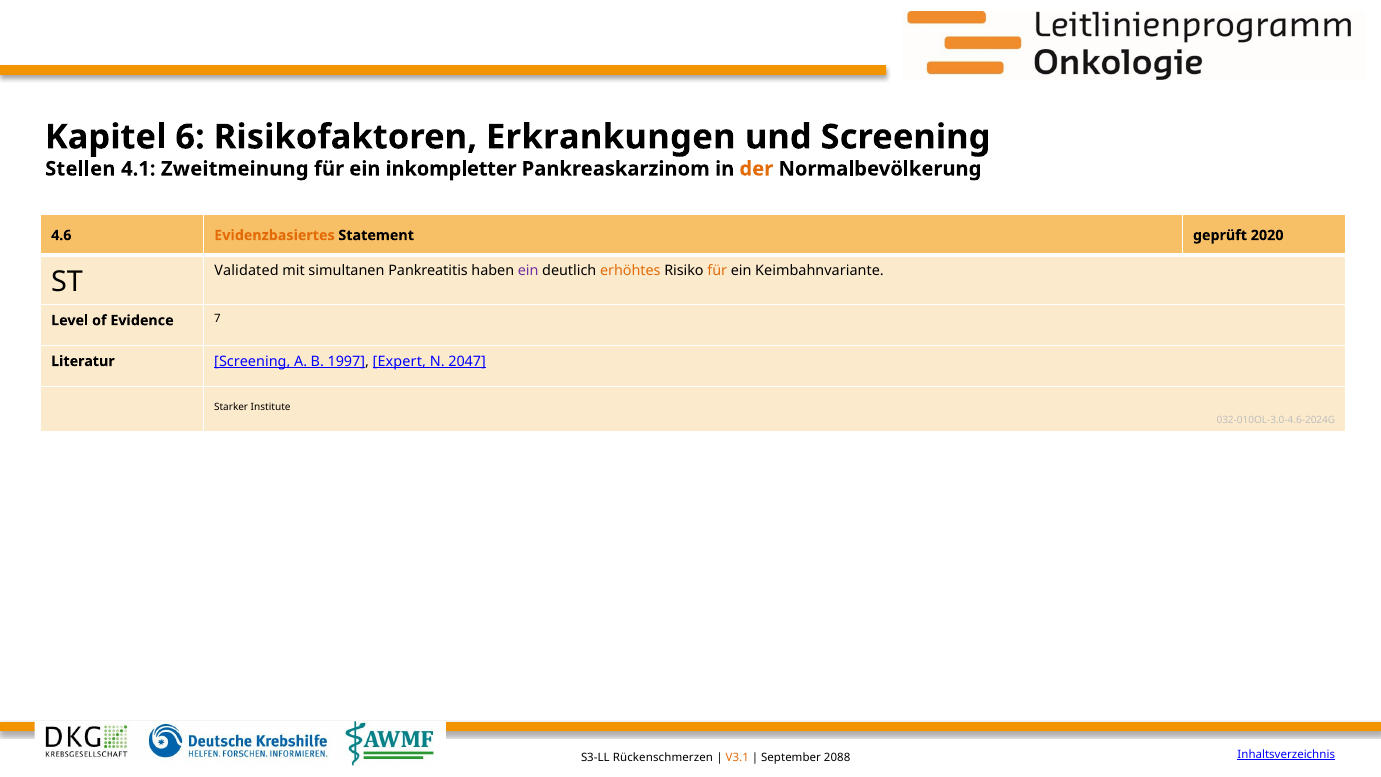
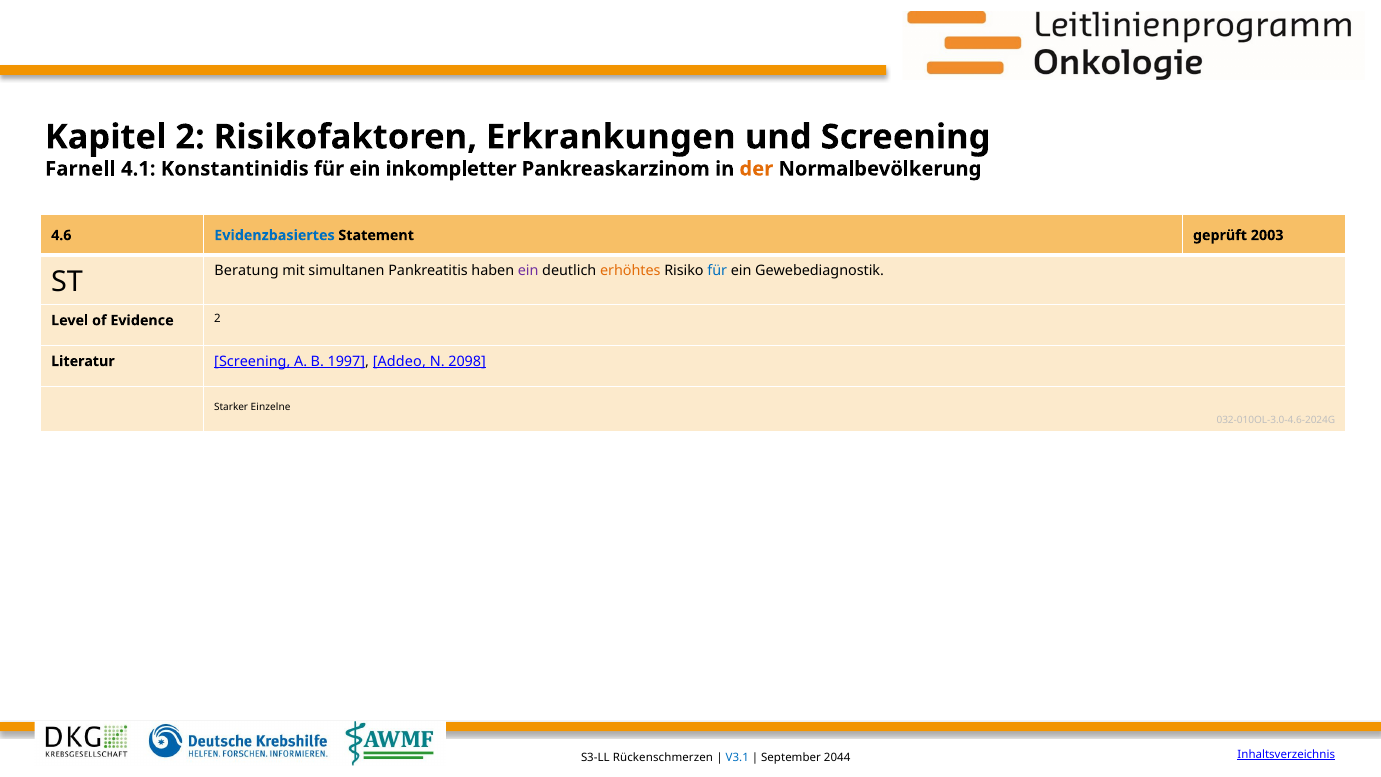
Kapitel 6: 6 -> 2
Stellen: Stellen -> Farnell
Zweitmeinung: Zweitmeinung -> Konstantinidis
Evidenzbasiertes colour: orange -> blue
2020: 2020 -> 2003
Validated: Validated -> Beratung
für at (717, 271) colour: orange -> blue
Keimbahnvariante: Keimbahnvariante -> Gewebediagnostik
Evidence 7: 7 -> 2
Expert: Expert -> Addeo
2047: 2047 -> 2098
Institute: Institute -> Einzelne
V3.1 colour: orange -> blue
2088: 2088 -> 2044
